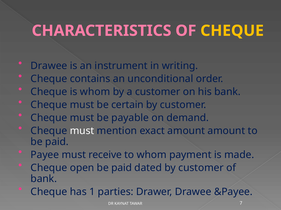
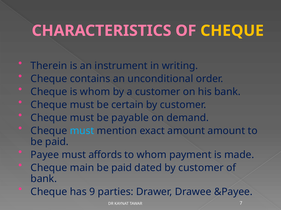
Drawee at (49, 66): Drawee -> Therein
must at (82, 131) colour: white -> light blue
receive: receive -> affords
open: open -> main
1: 1 -> 9
